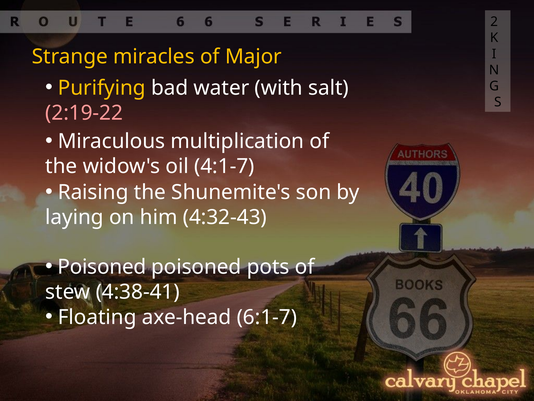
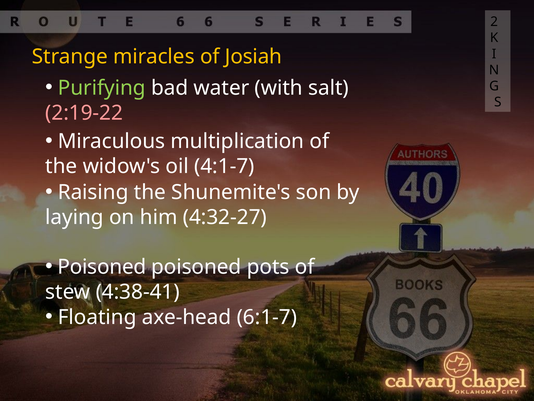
Major: Major -> Josiah
Purifying colour: yellow -> light green
4:32-43: 4:32-43 -> 4:32-27
